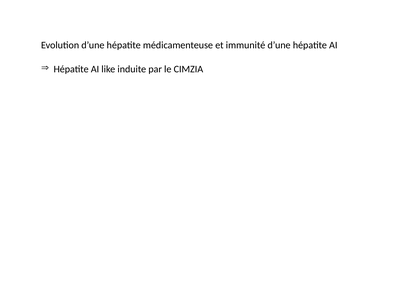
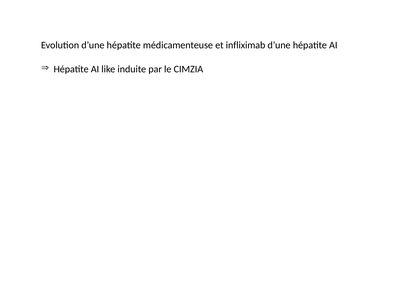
immunité: immunité -> infliximab
